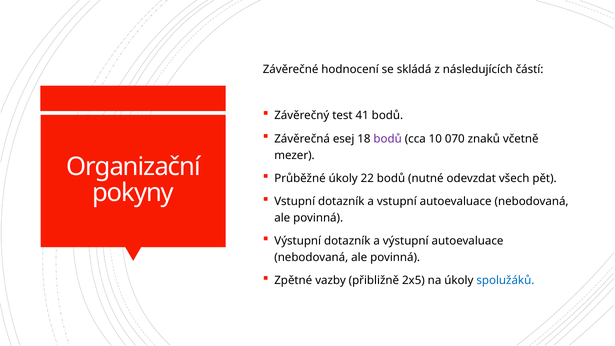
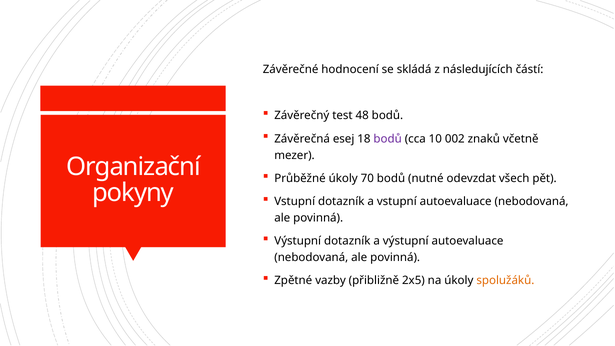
41: 41 -> 48
070: 070 -> 002
22: 22 -> 70
spolužáků colour: blue -> orange
